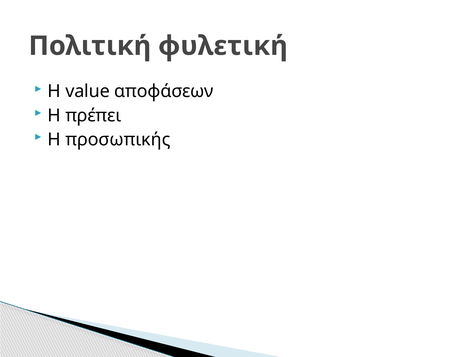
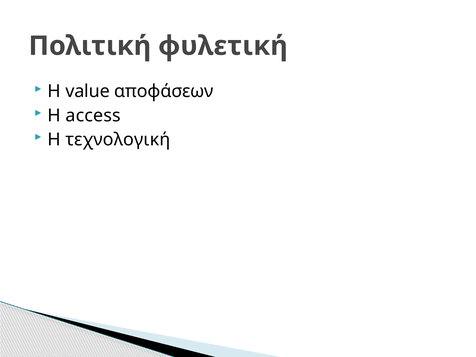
πρέπει: πρέπει -> access
προσωπικής: προσωπικής -> τεχνολογική
